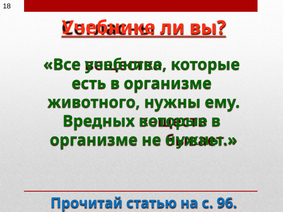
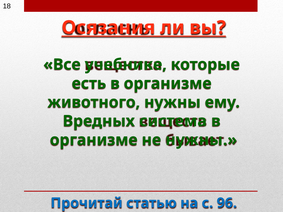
Учебнике at (108, 28): Учебнике -> Осязания
Вредных которые: которые -> система
